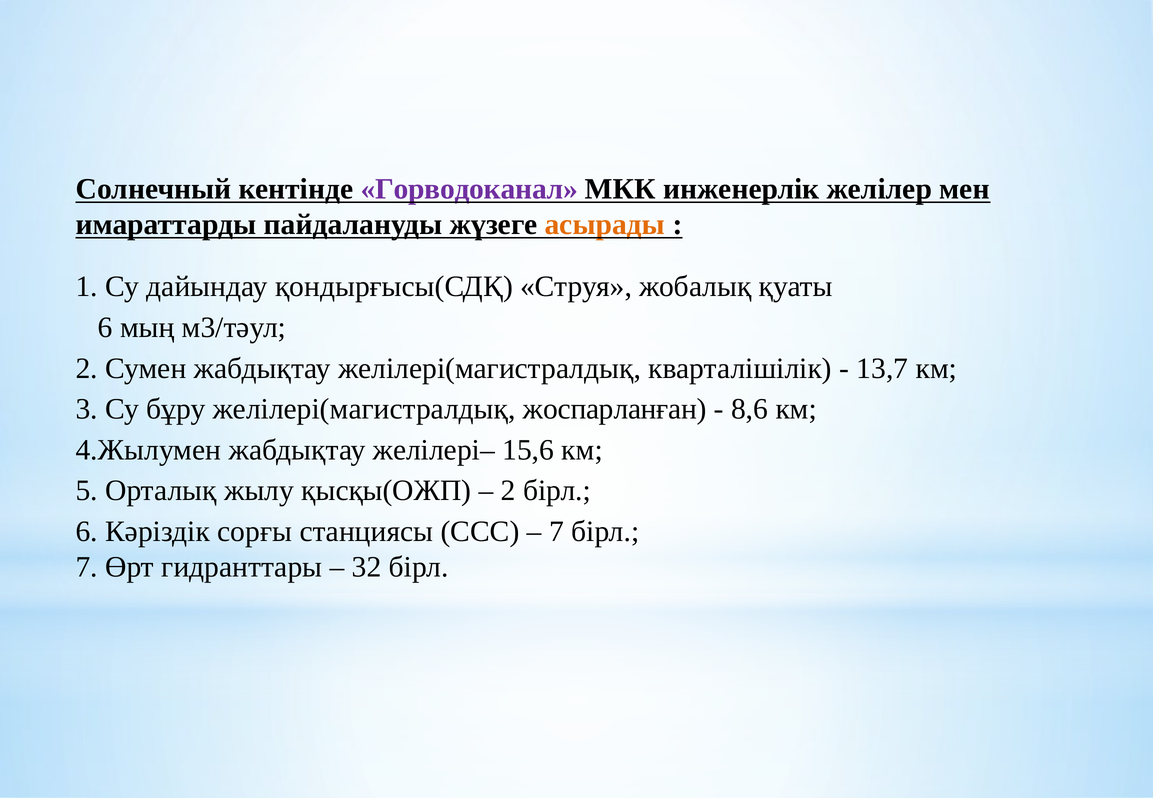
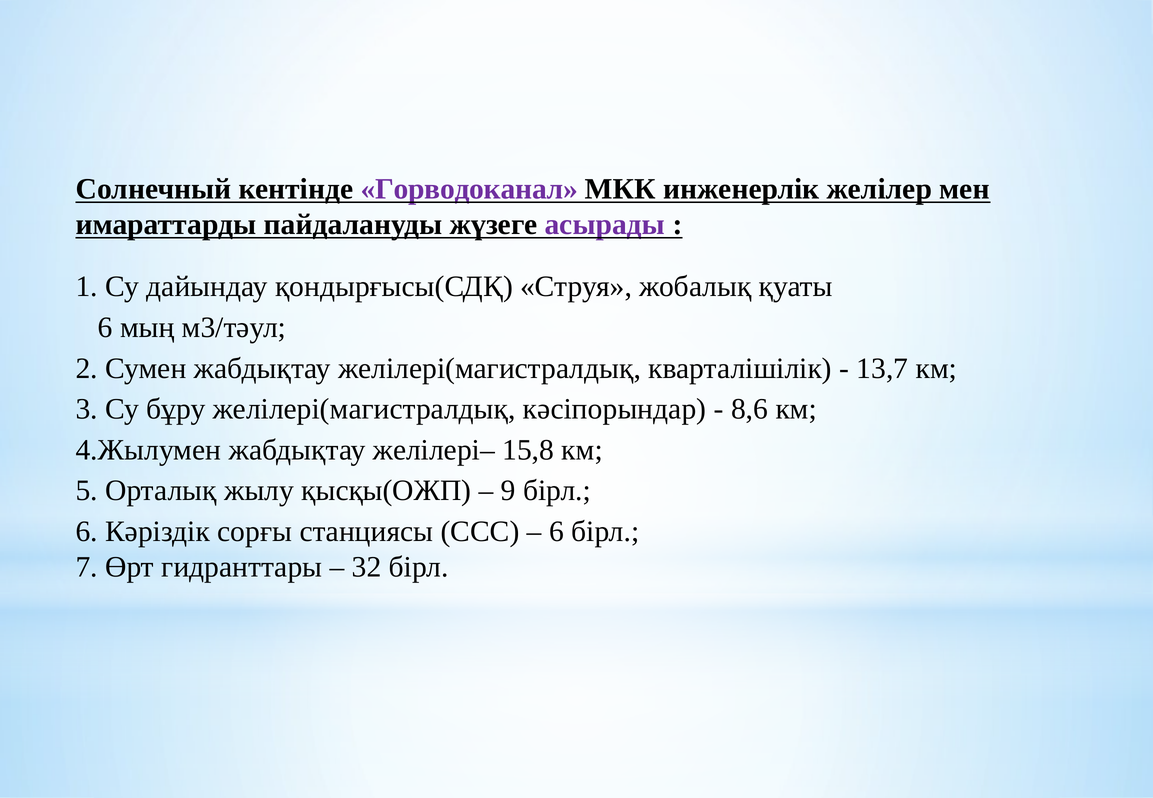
асырады colour: orange -> purple
жоспарланған: жоспарланған -> кәсіпорындар
15,6: 15,6 -> 15,8
2 at (508, 491): 2 -> 9
7 at (556, 532): 7 -> 6
